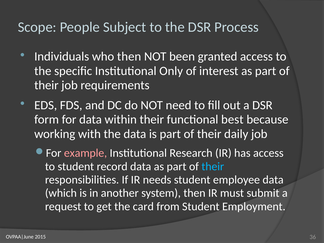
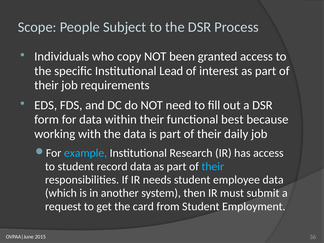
who then: then -> copy
Only: Only -> Lead
example colour: pink -> light blue
